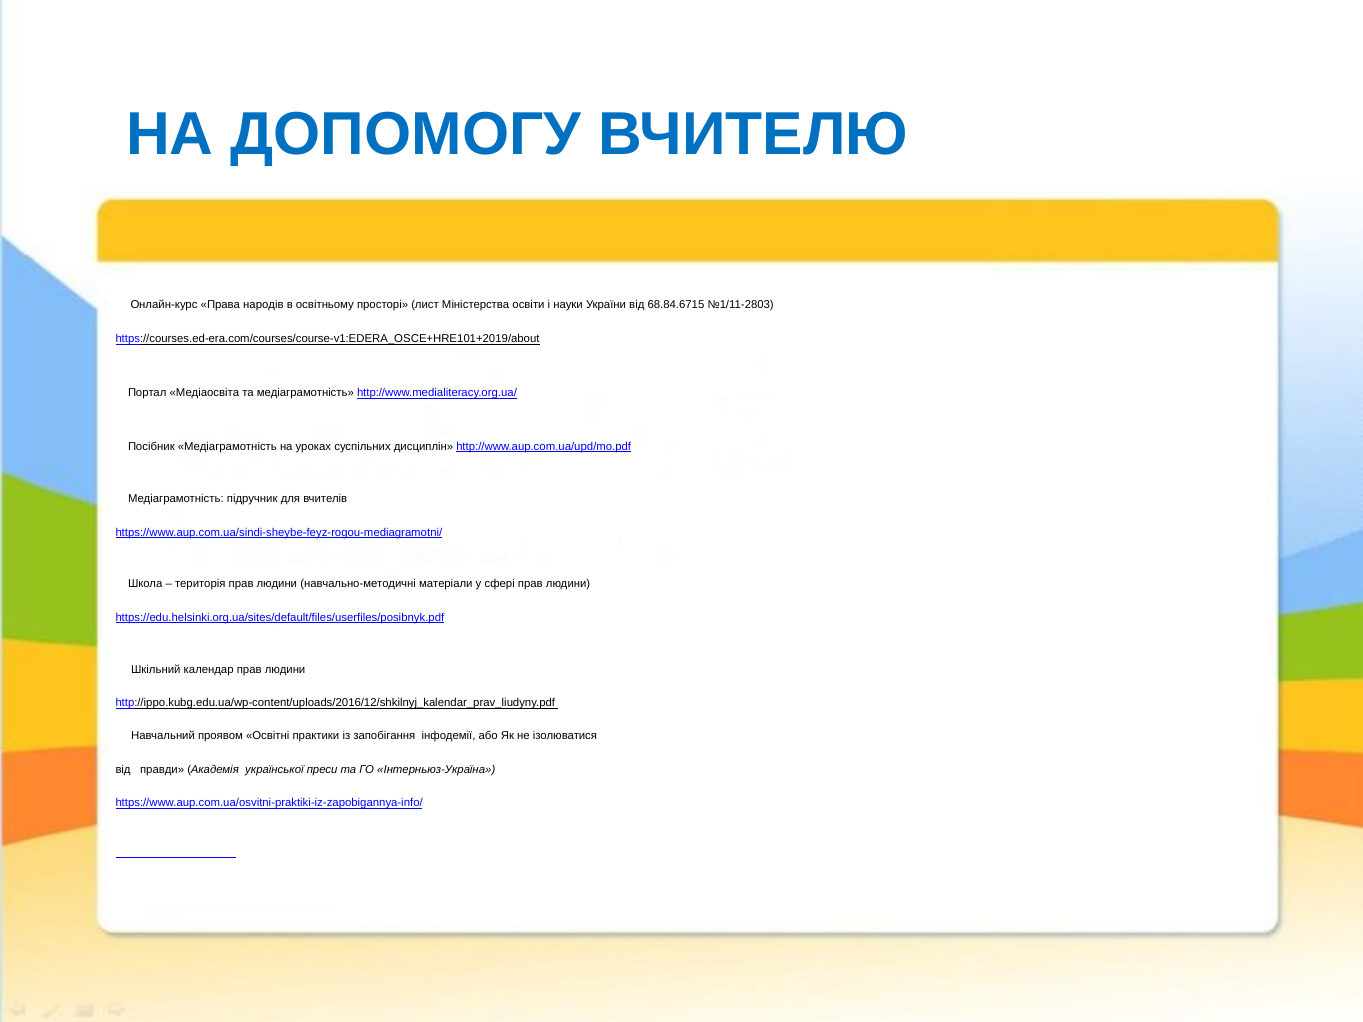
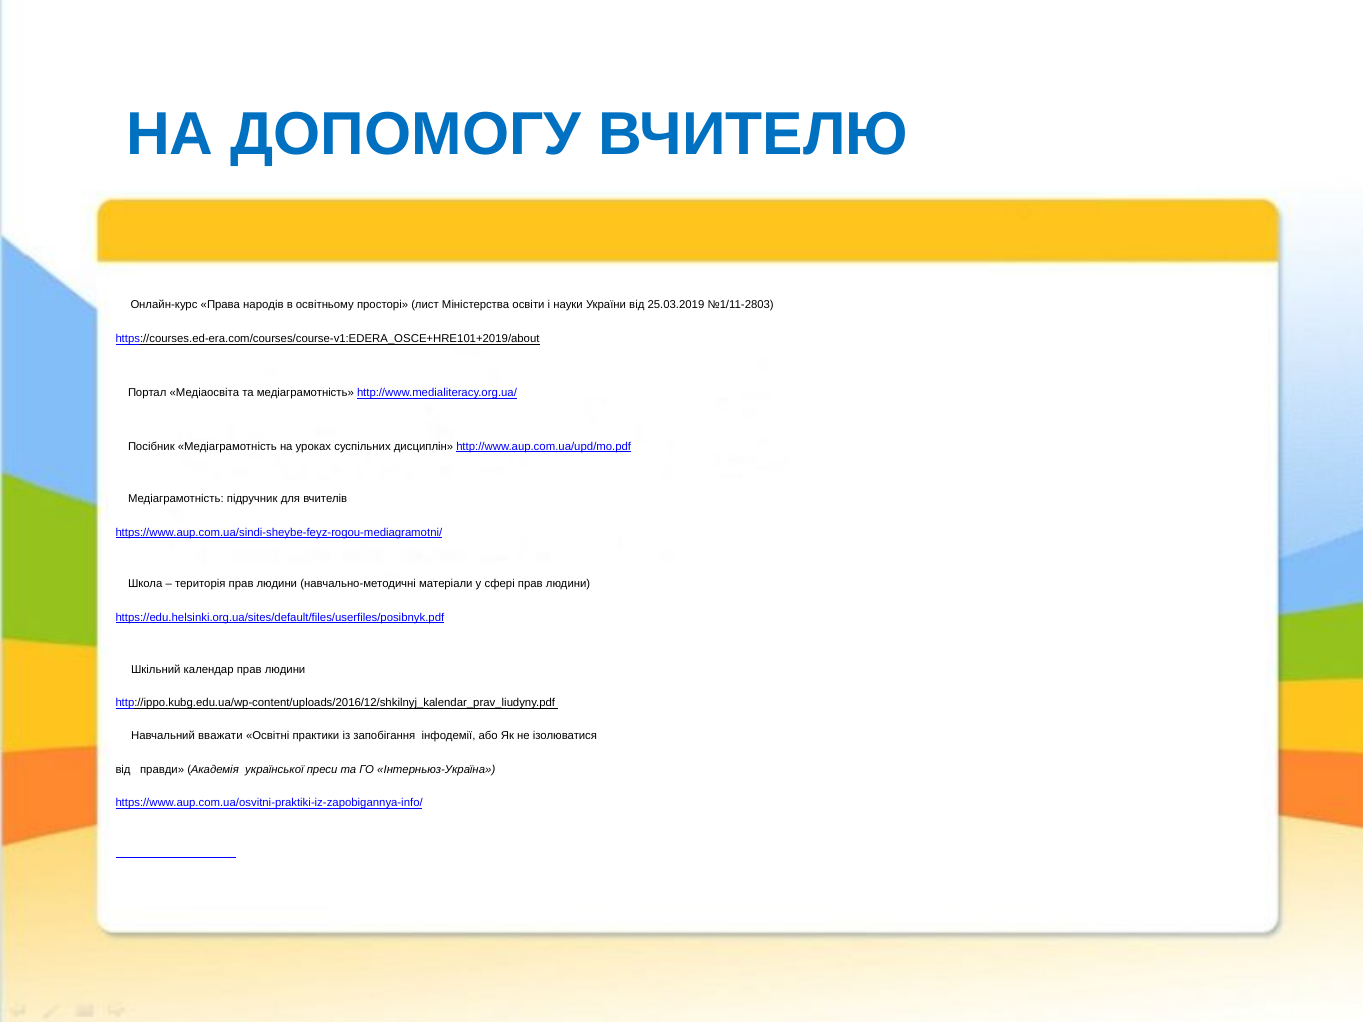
68.84.6715: 68.84.6715 -> 25.03.2019
проявом: проявом -> вважати
